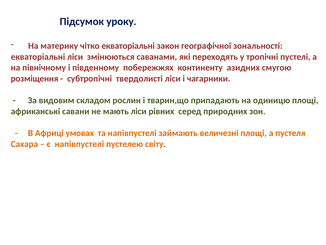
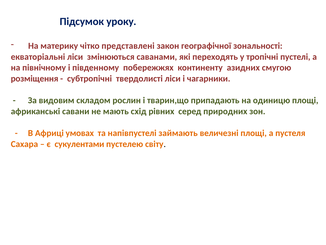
чітко екваторіальні: екваторіальні -> представлені
мають ліси: ліси -> схід
є напівпустелі: напівпустелі -> сукулентами
